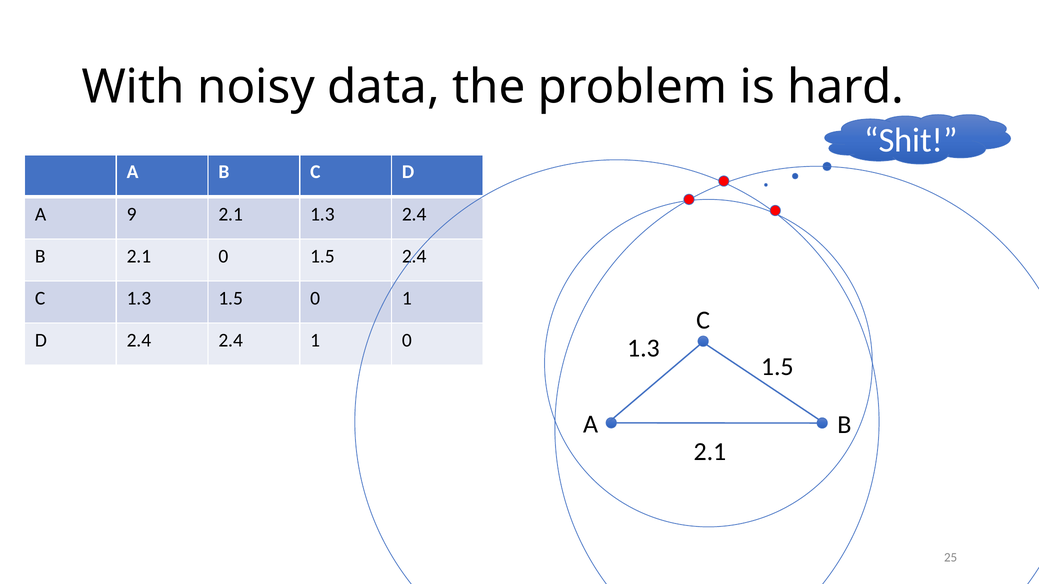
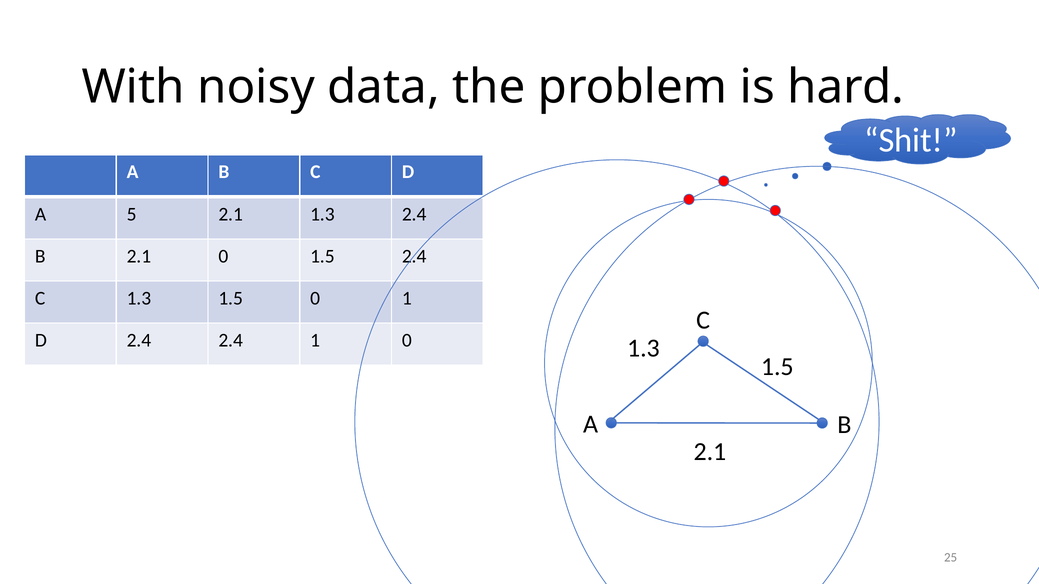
9: 9 -> 5
